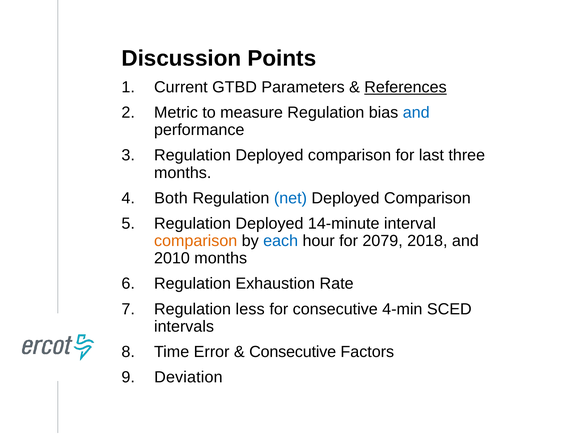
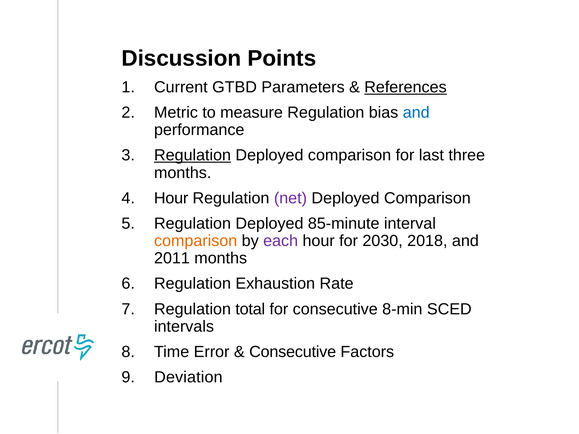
Regulation at (193, 155) underline: none -> present
Both at (171, 198): Both -> Hour
net colour: blue -> purple
14-minute: 14-minute -> 85-minute
each colour: blue -> purple
2079: 2079 -> 2030
2010: 2010 -> 2011
less: less -> total
4-min: 4-min -> 8-min
